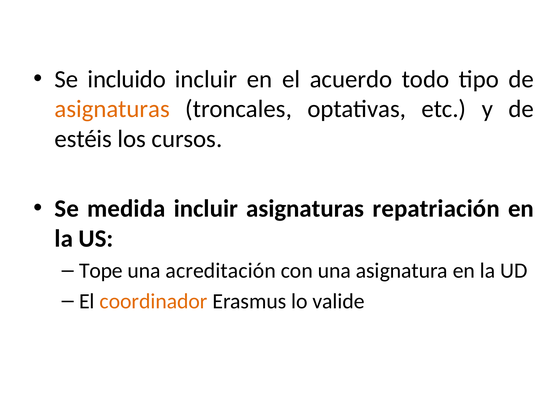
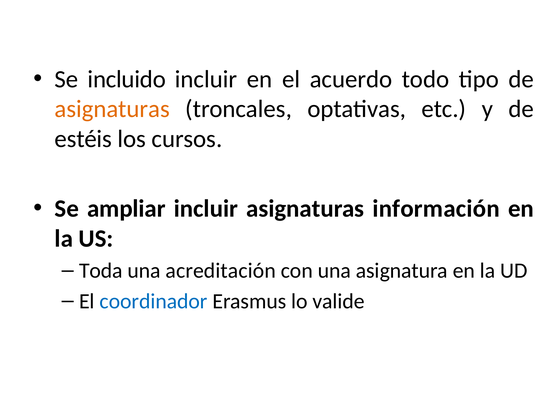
medida: medida -> ampliar
repatriación: repatriación -> información
Tope: Tope -> Toda
coordinador colour: orange -> blue
